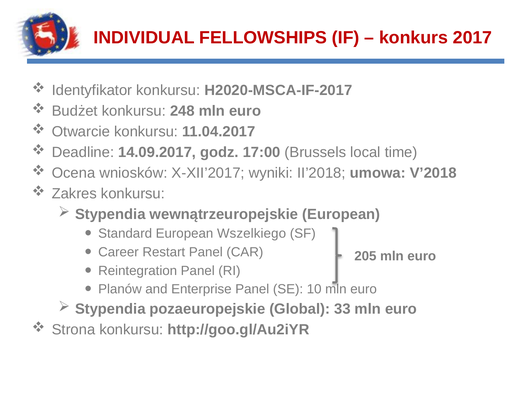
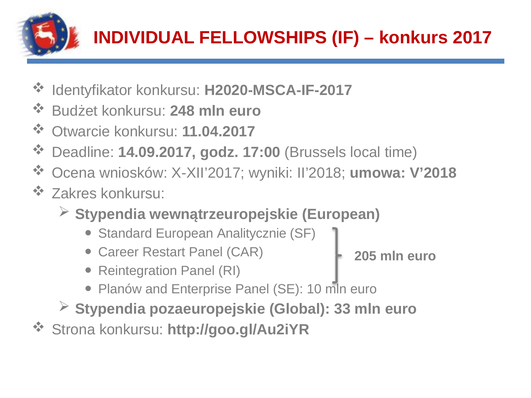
Wszelkiego: Wszelkiego -> Analitycznie
